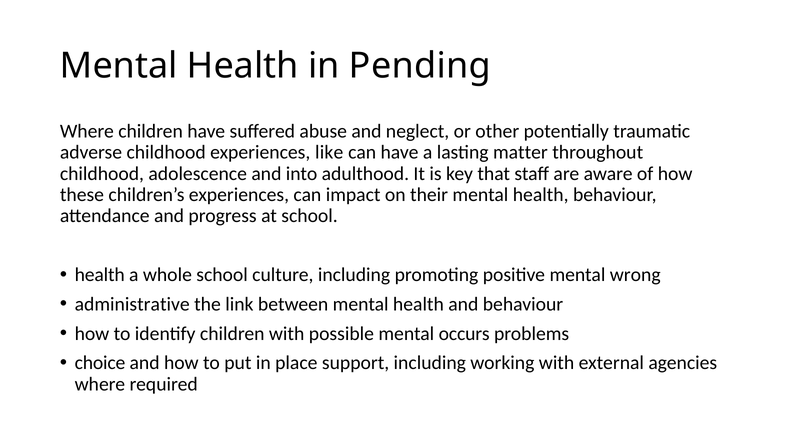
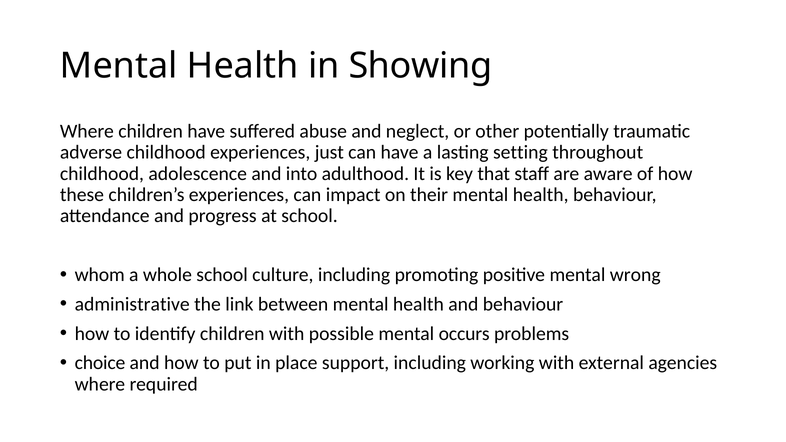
Pending: Pending -> Showing
like: like -> just
matter: matter -> setting
health at (100, 275): health -> whom
